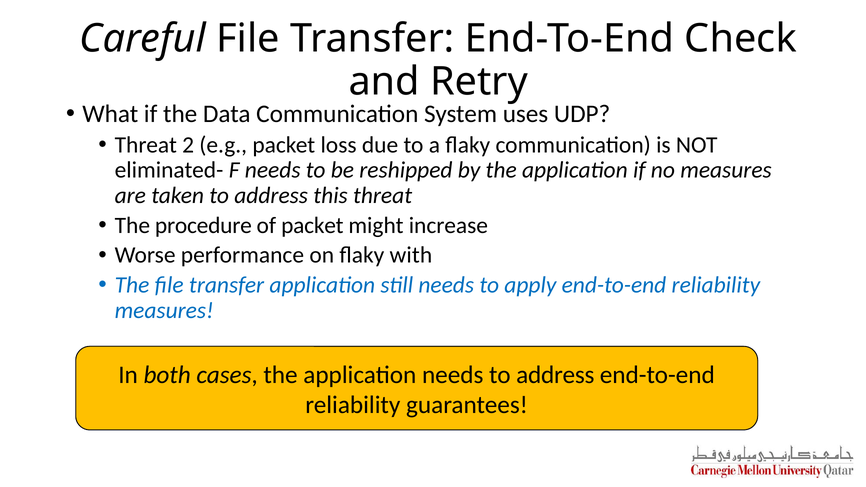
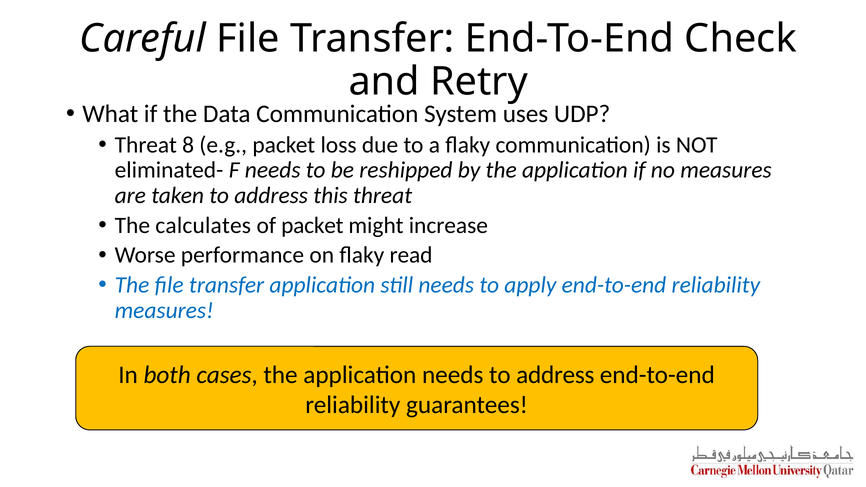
2: 2 -> 8
procedure: procedure -> calculates
with: with -> read
